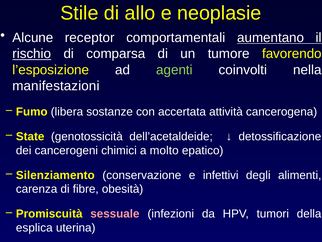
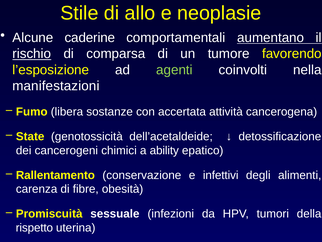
receptor: receptor -> caderine
molto: molto -> ability
Silenziamento: Silenziamento -> Rallentamento
sessuale colour: pink -> white
esplica: esplica -> rispetto
